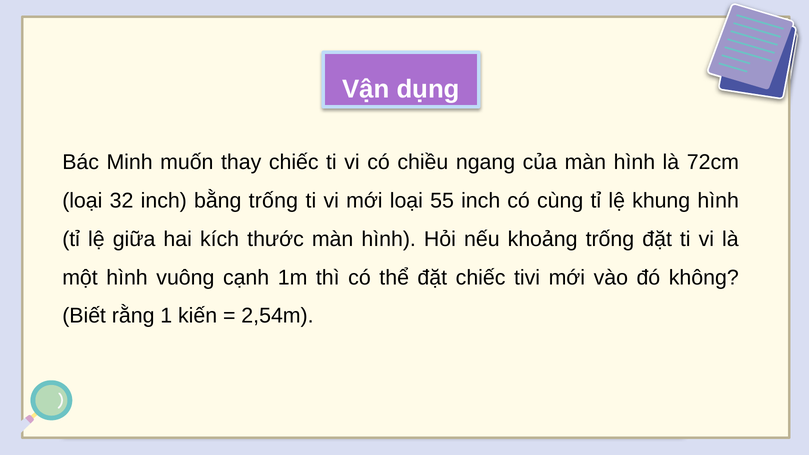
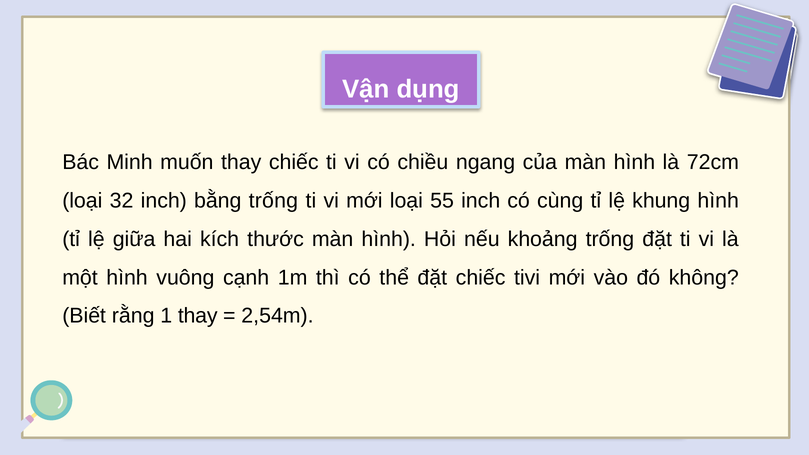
1 kiến: kiến -> thay
